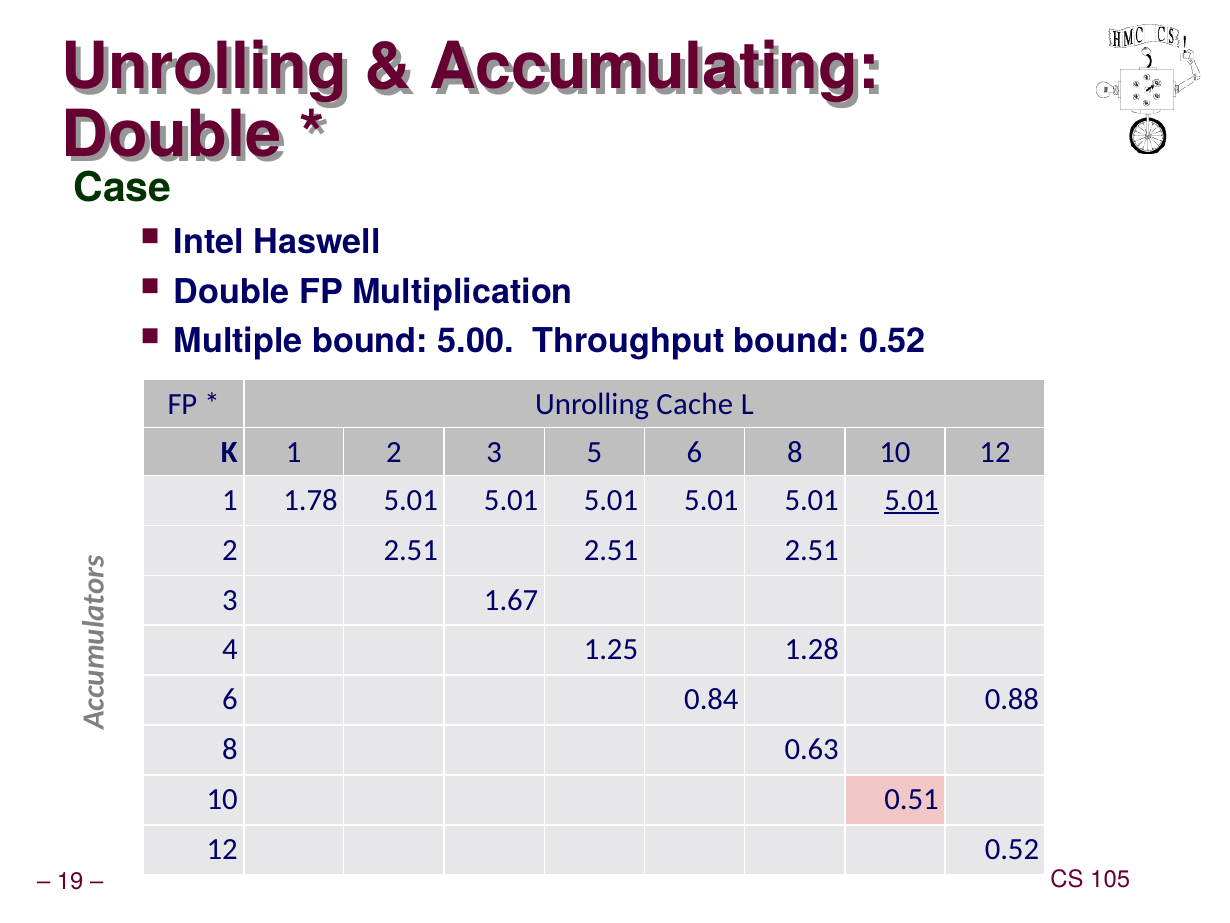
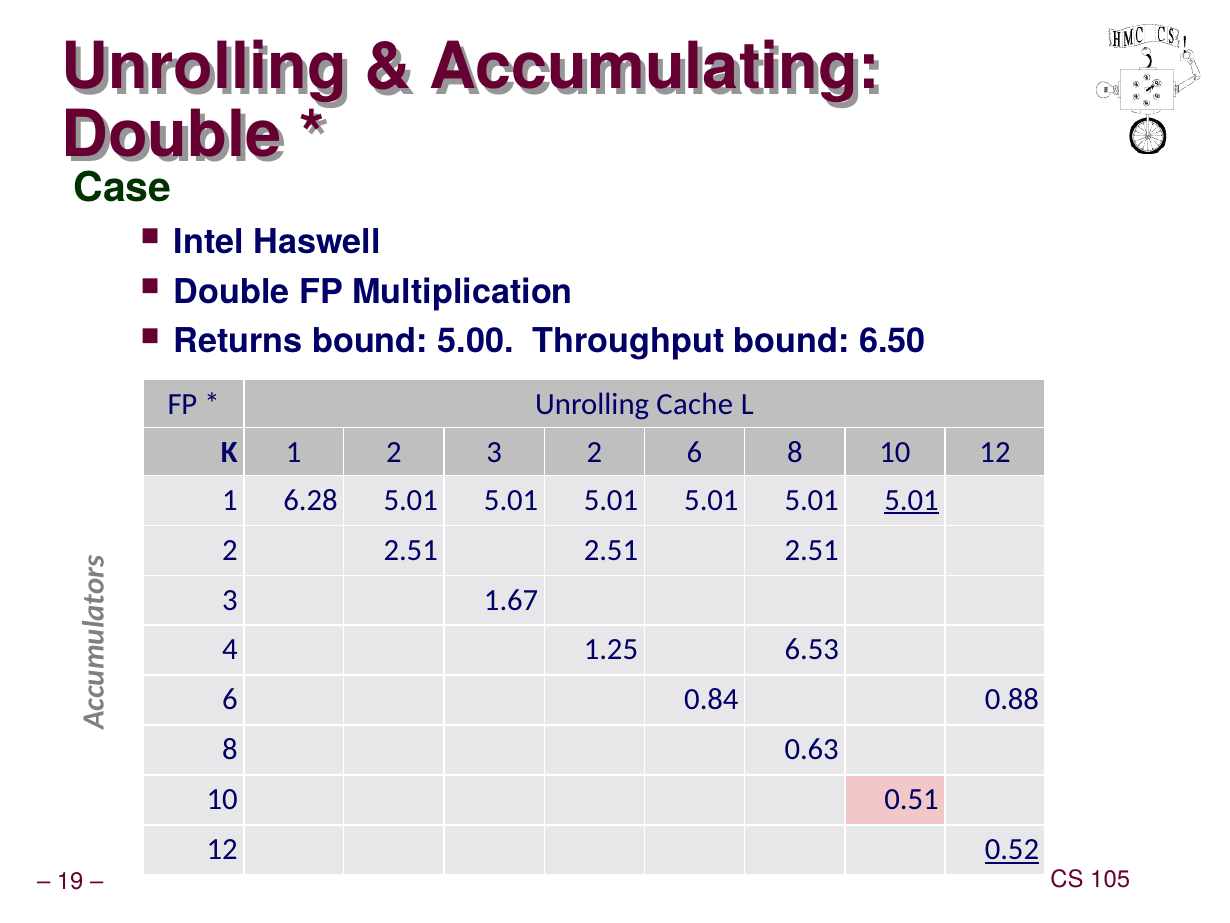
Multiple: Multiple -> Returns
bound 0.52: 0.52 -> 6.50
3 5: 5 -> 2
1.78: 1.78 -> 6.28
1.28: 1.28 -> 6.53
0.52 at (1012, 849) underline: none -> present
